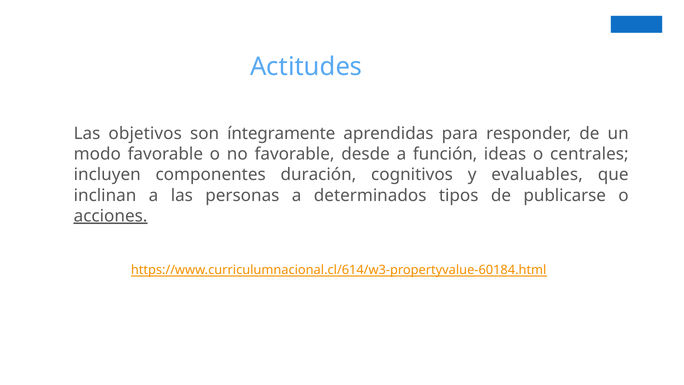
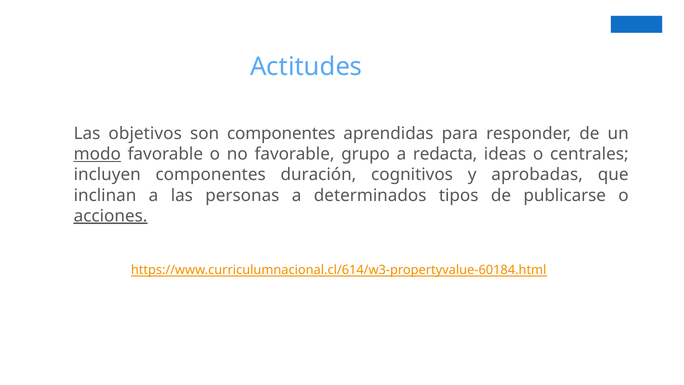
son íntegramente: íntegramente -> componentes
modo underline: none -> present
desde: desde -> grupo
función: función -> redacta
evaluables: evaluables -> aprobadas
